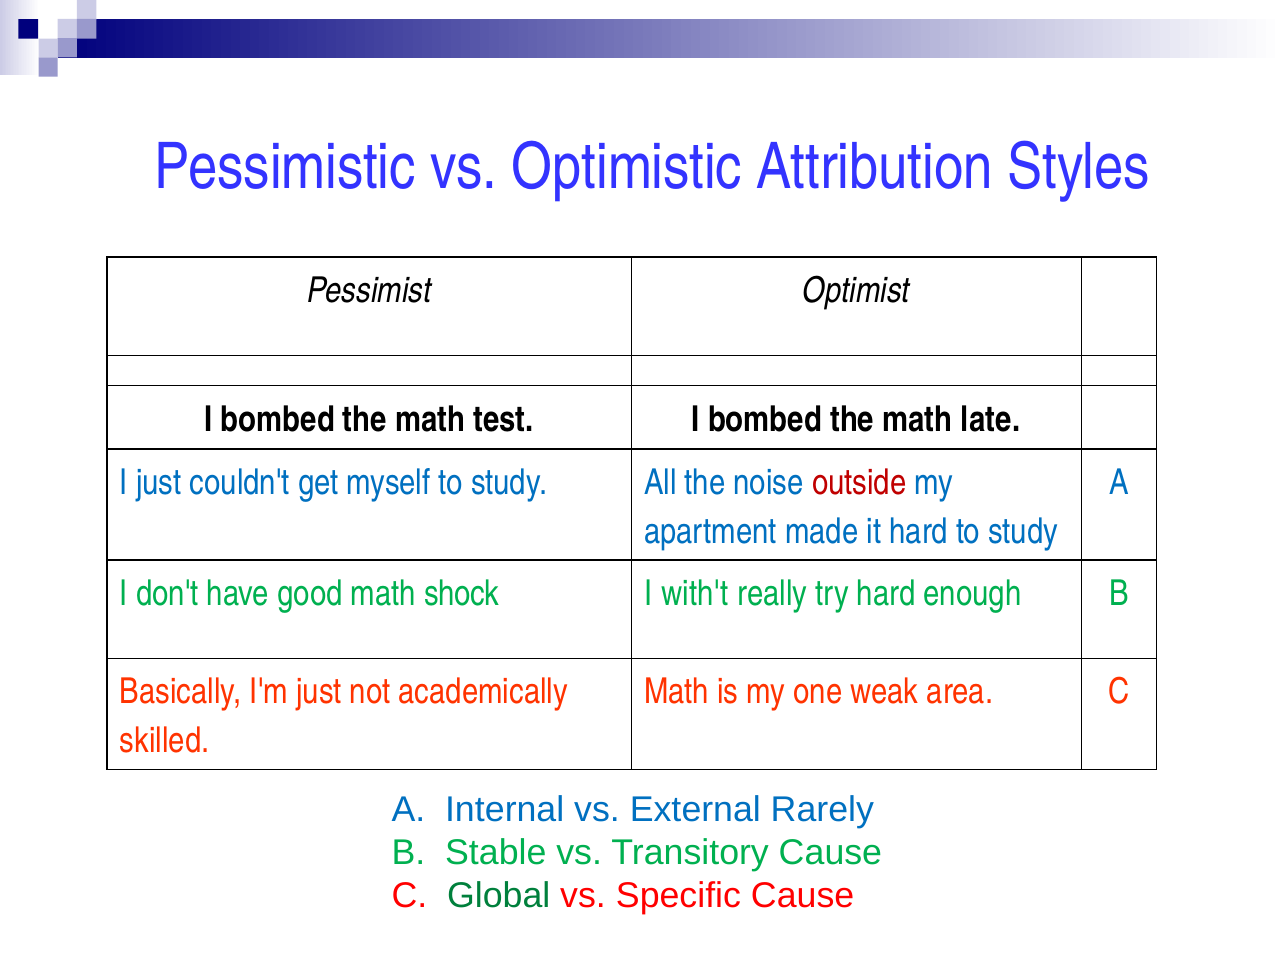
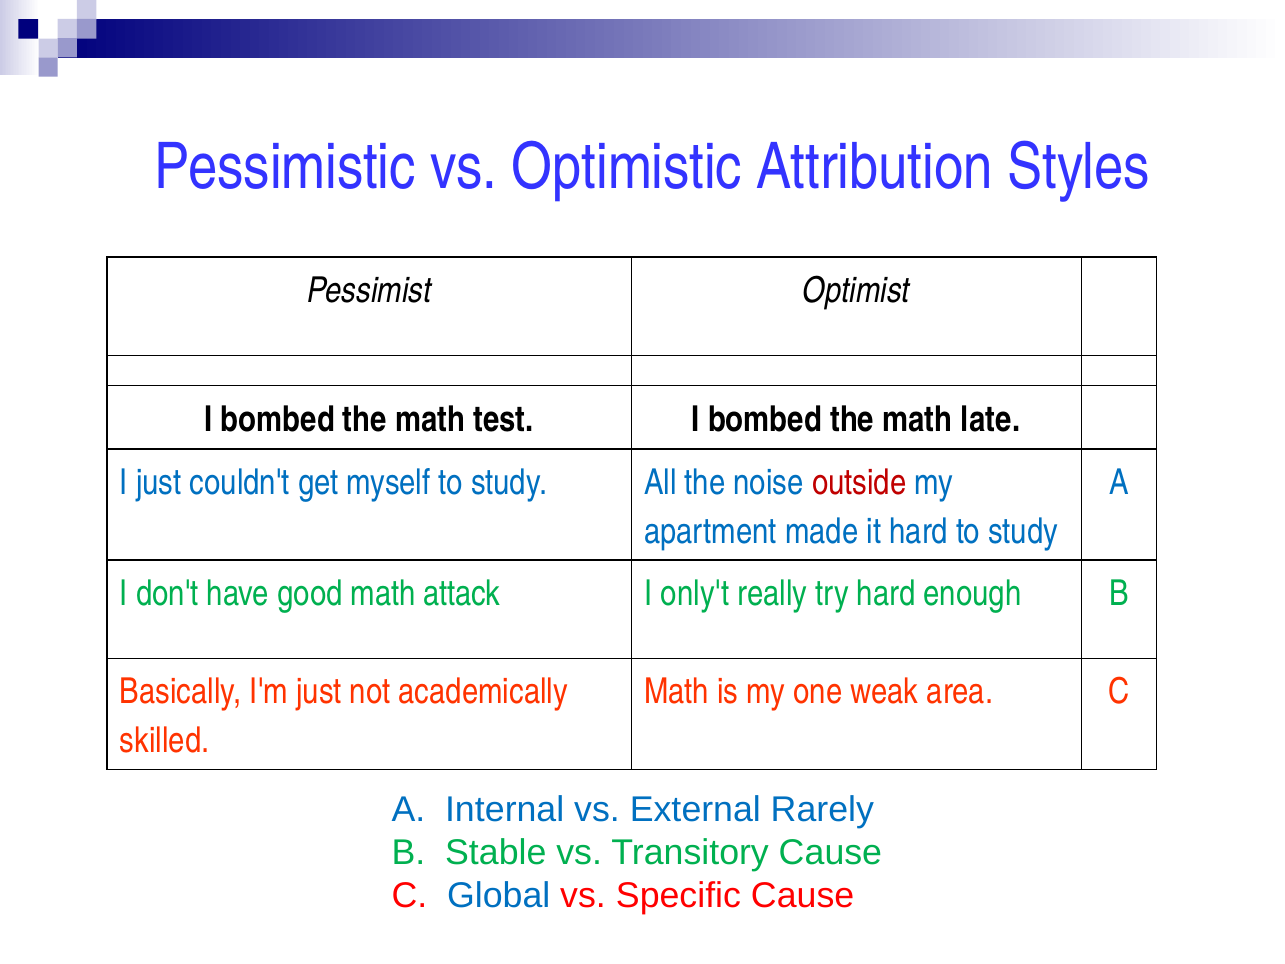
shock: shock -> attack
with't: with't -> only't
Global colour: green -> blue
